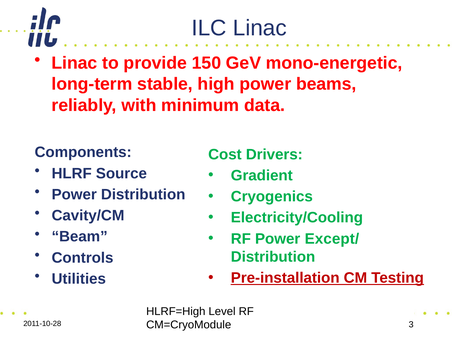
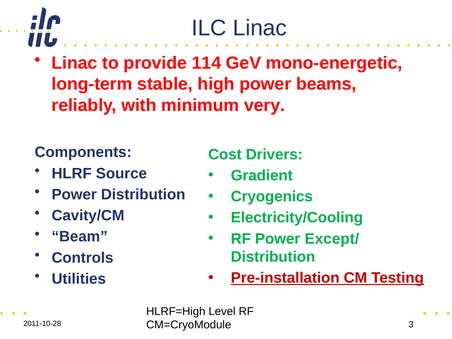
150: 150 -> 114
data: data -> very
